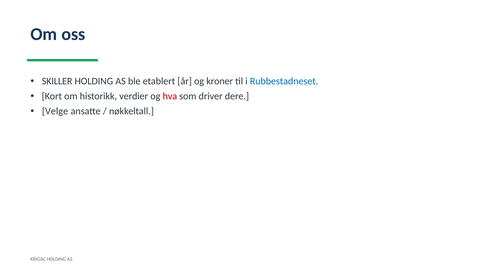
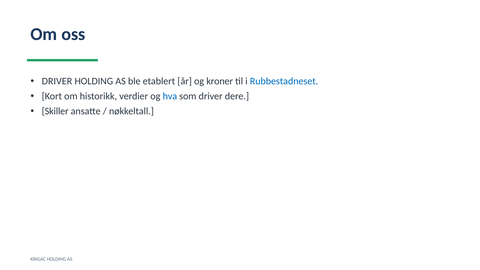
SKILLER at (57, 81): SKILLER -> DRIVER
hva colour: red -> blue
Velge: Velge -> Skiller
